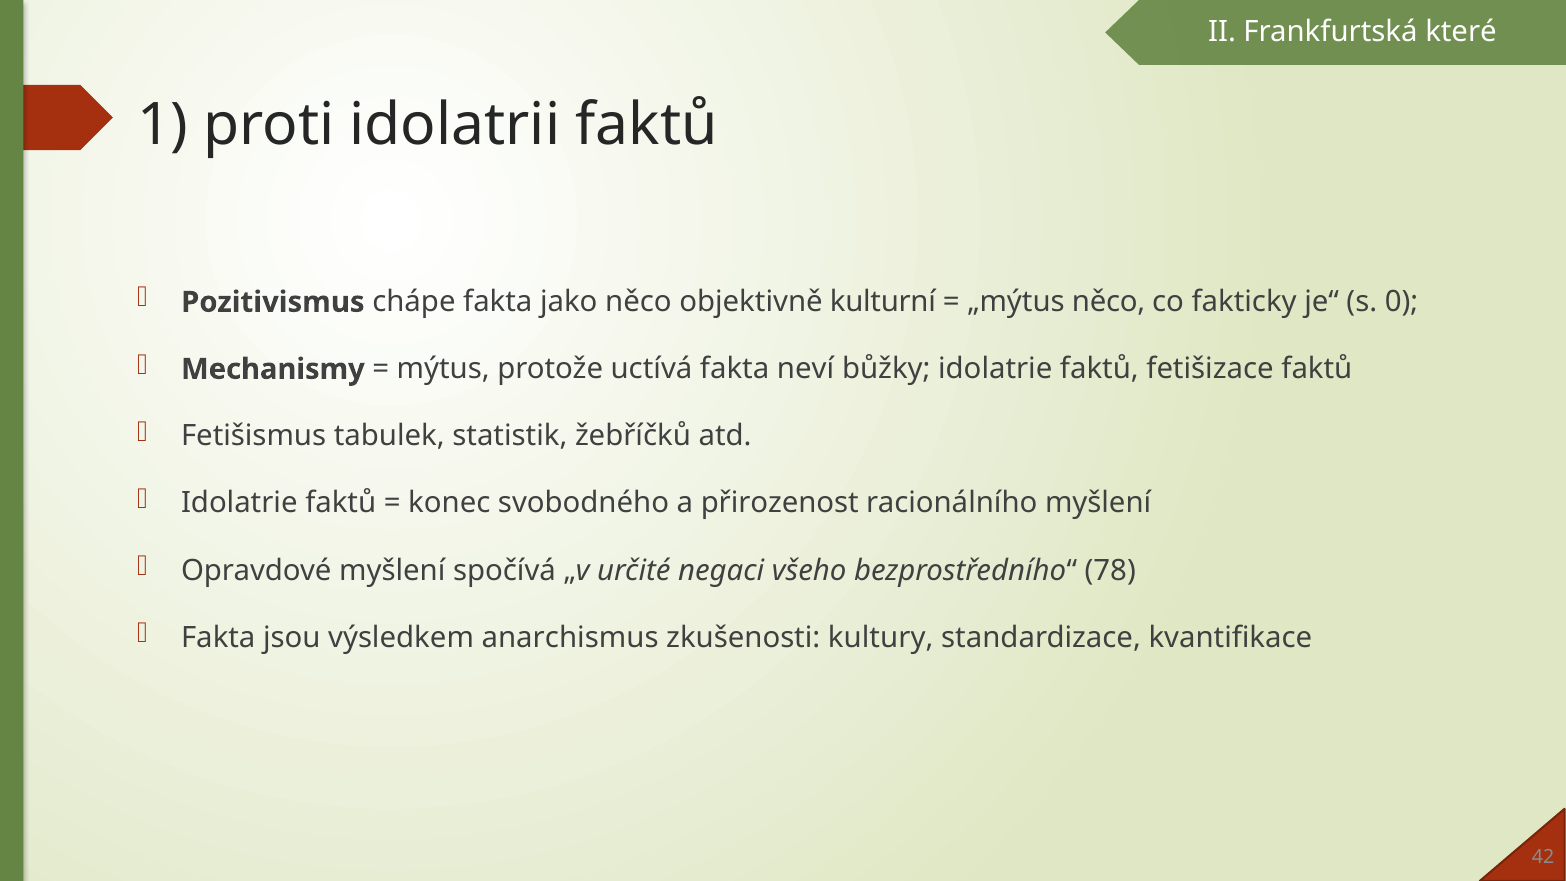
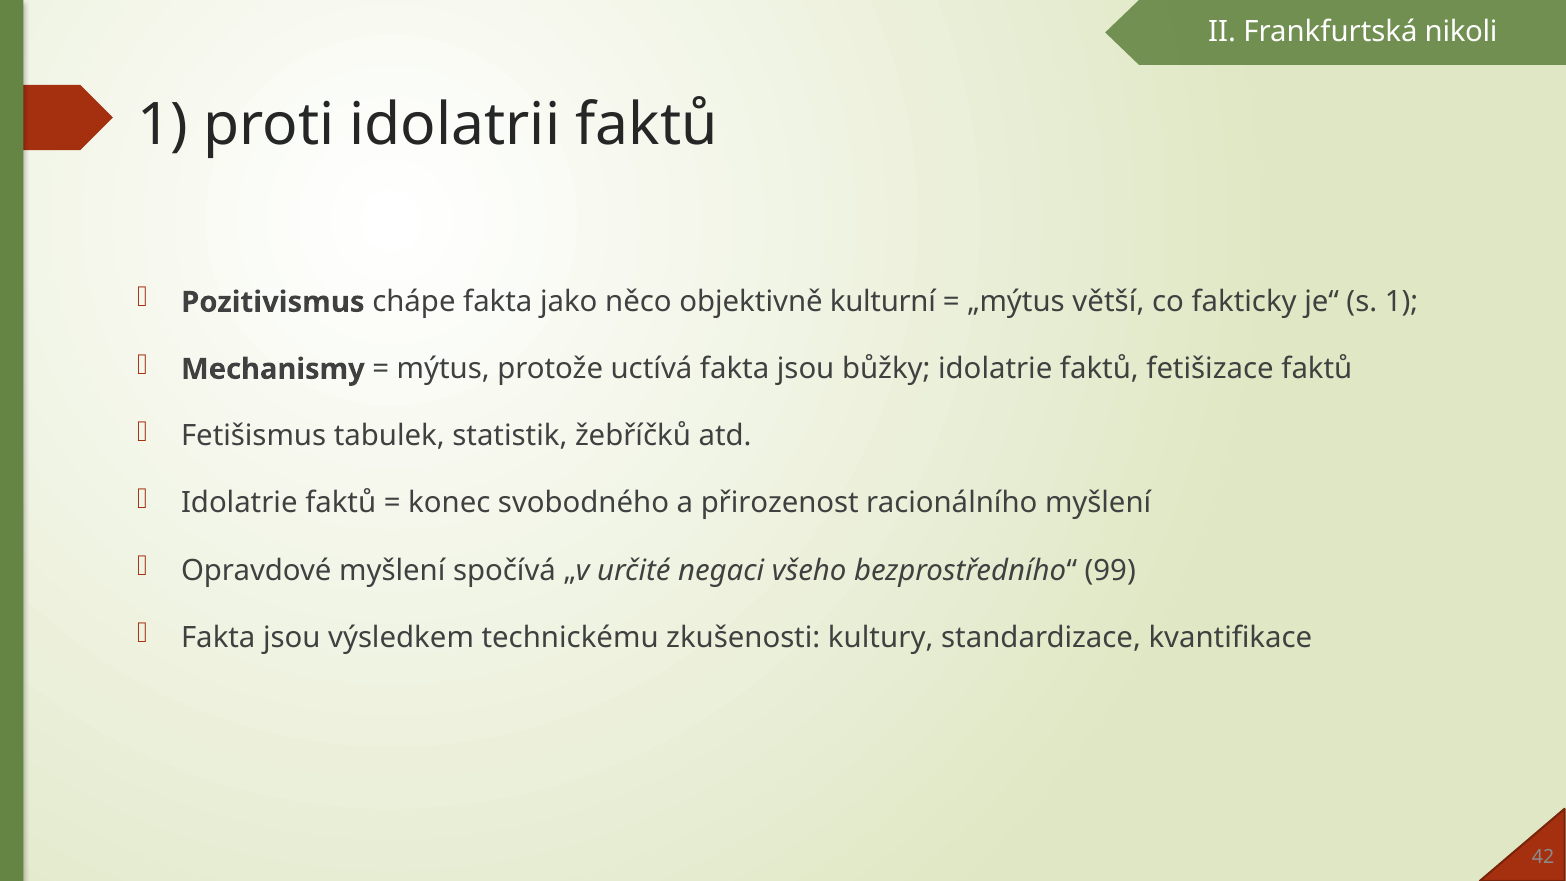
které: které -> nikoli
„mýtus něco: něco -> větší
s 0: 0 -> 1
uctívá fakta neví: neví -> jsou
78: 78 -> 99
anarchismus: anarchismus -> technickému
